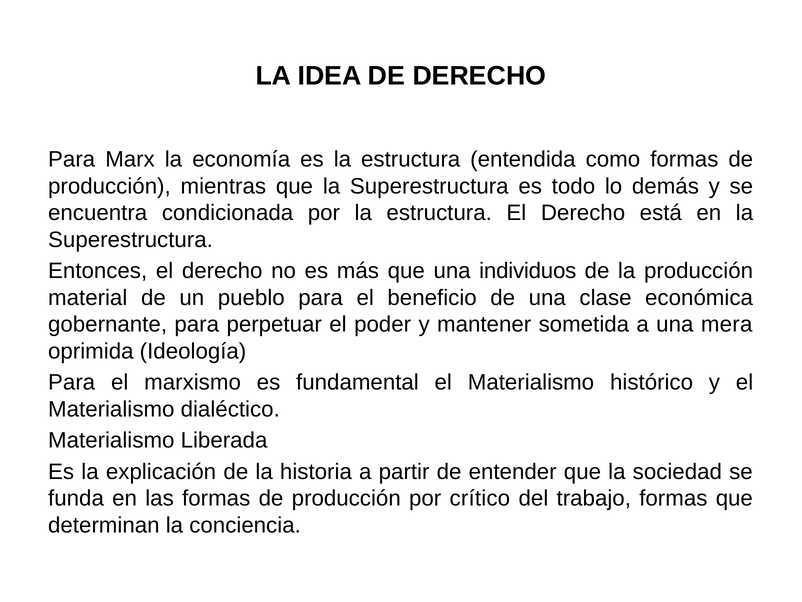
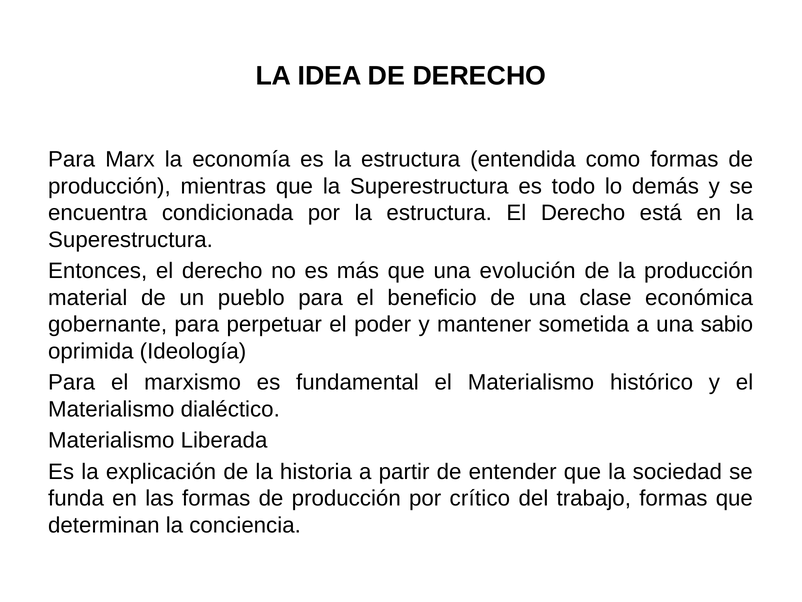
individuos: individuos -> evolución
mera: mera -> sabio
